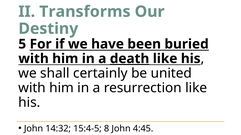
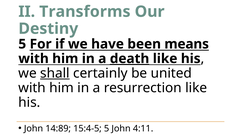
buried: buried -> means
shall underline: none -> present
14:32: 14:32 -> 14:89
15:4-5 8: 8 -> 5
4:45: 4:45 -> 4:11
